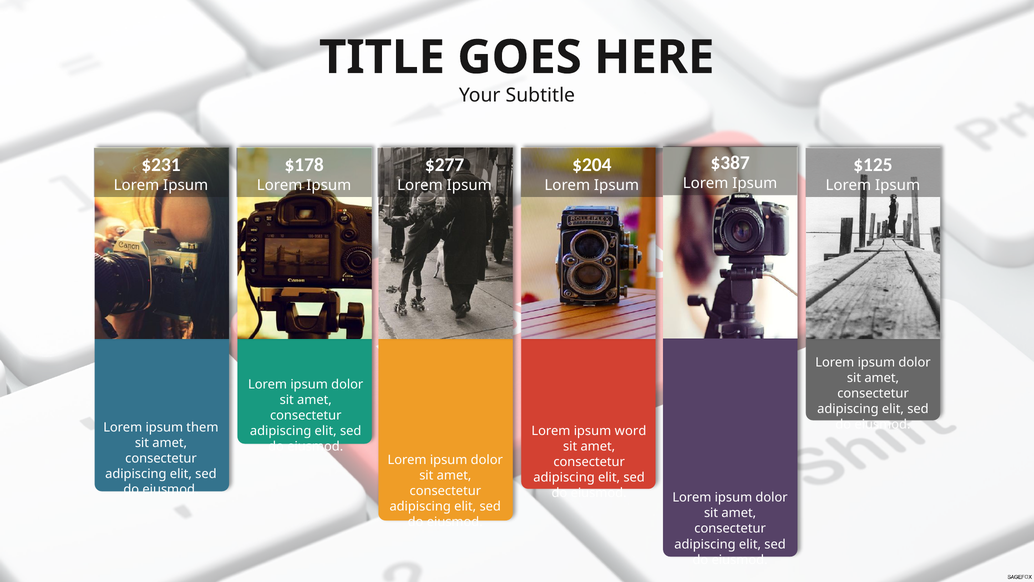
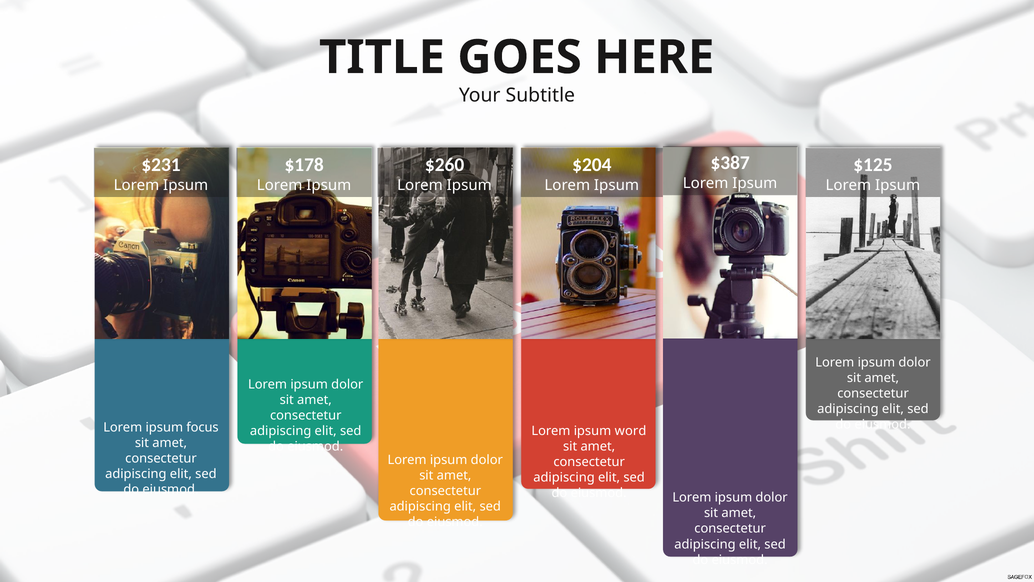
$277: $277 -> $260
them: them -> focus
